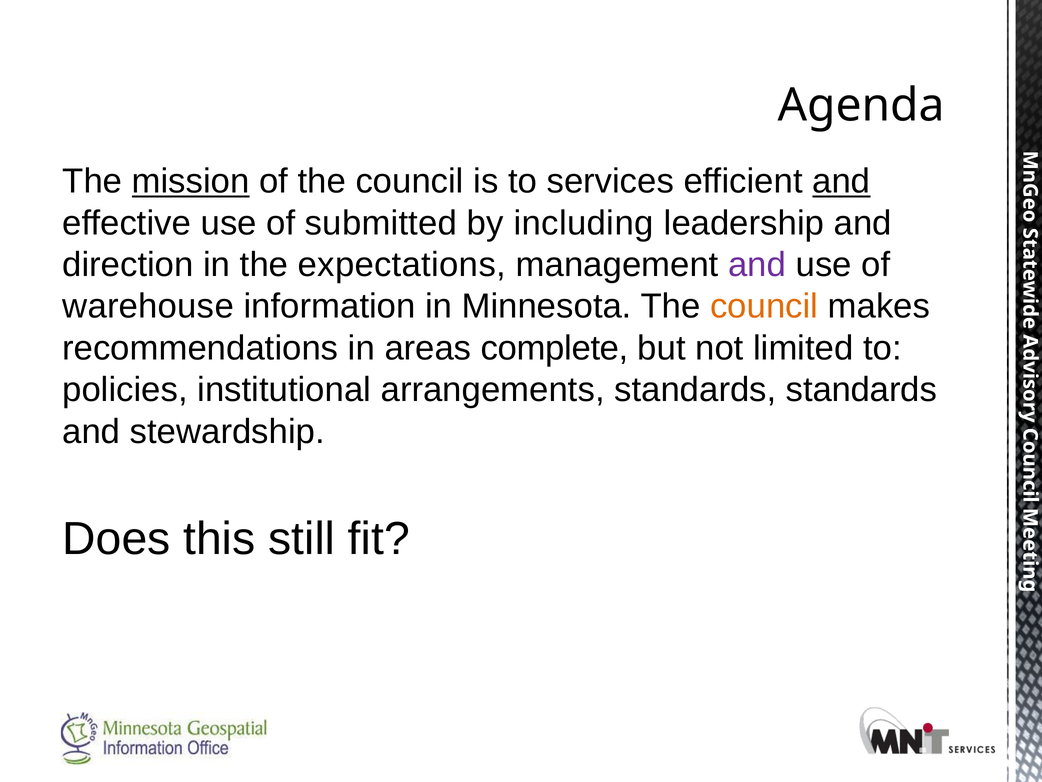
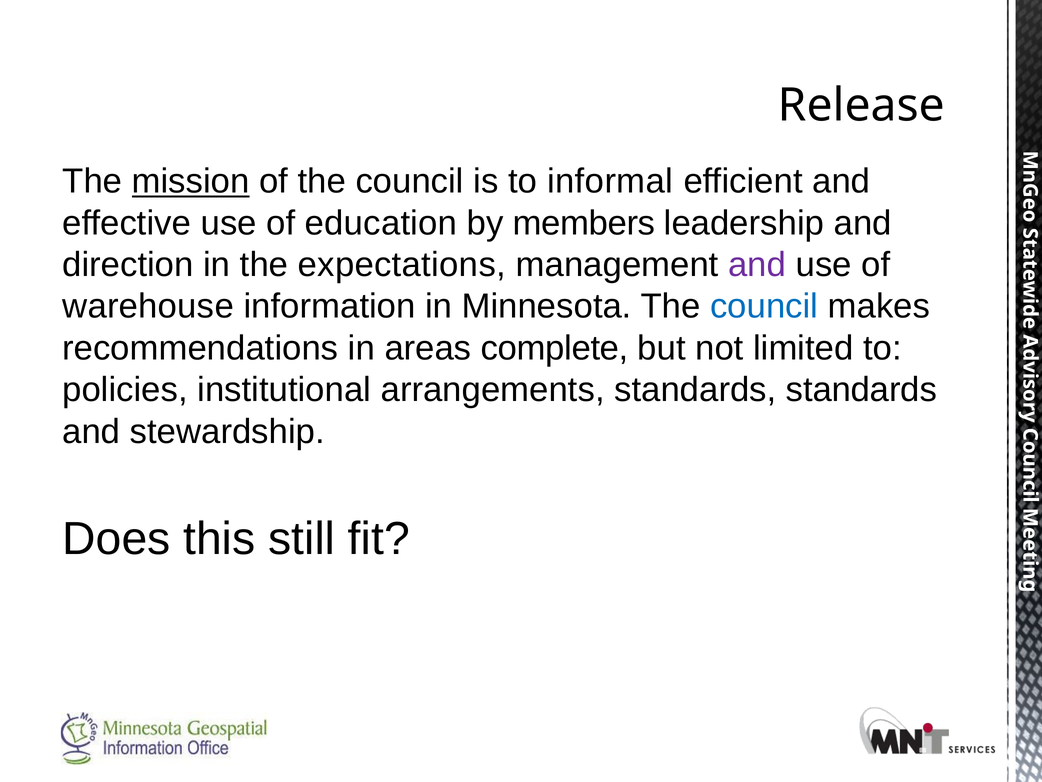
Agenda: Agenda -> Release
services: services -> informal
and at (841, 181) underline: present -> none
submitted: submitted -> education
including: including -> members
council at (764, 306) colour: orange -> blue
